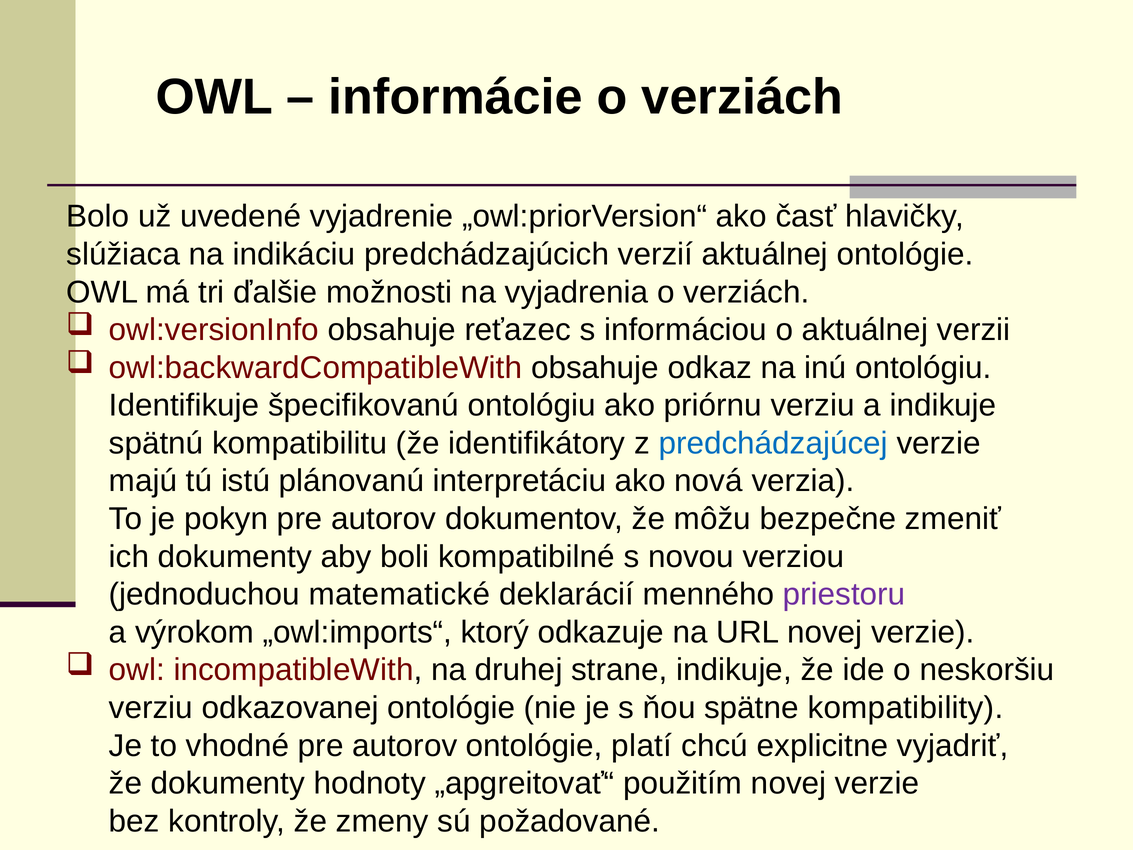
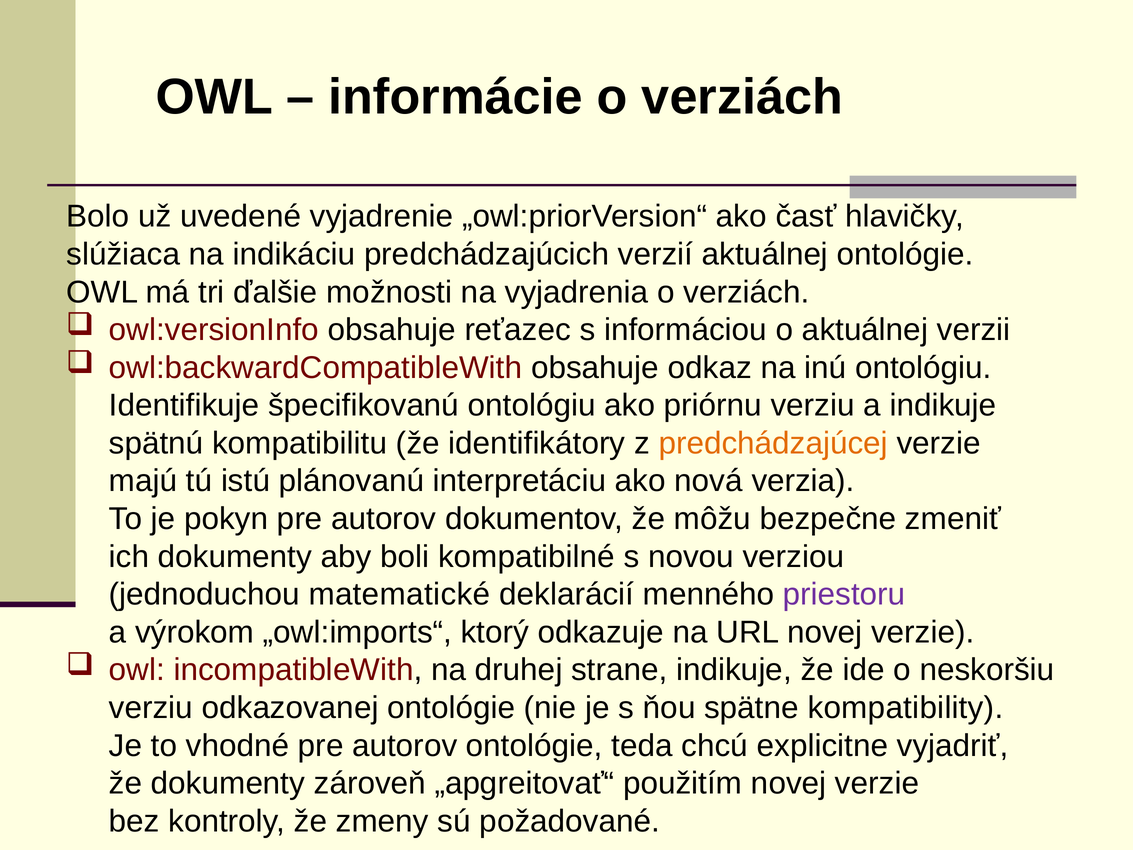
predchádzajúcej colour: blue -> orange
platí: platí -> teda
hodnoty: hodnoty -> zároveň
